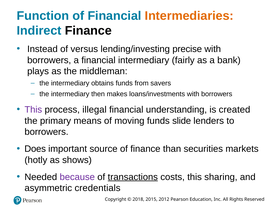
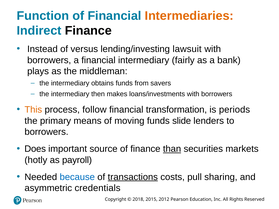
precise: precise -> lawsuit
This at (33, 110) colour: purple -> orange
illegal: illegal -> follow
understanding: understanding -> transformation
created: created -> periods
than underline: none -> present
shows: shows -> payroll
because colour: purple -> blue
costs this: this -> pull
